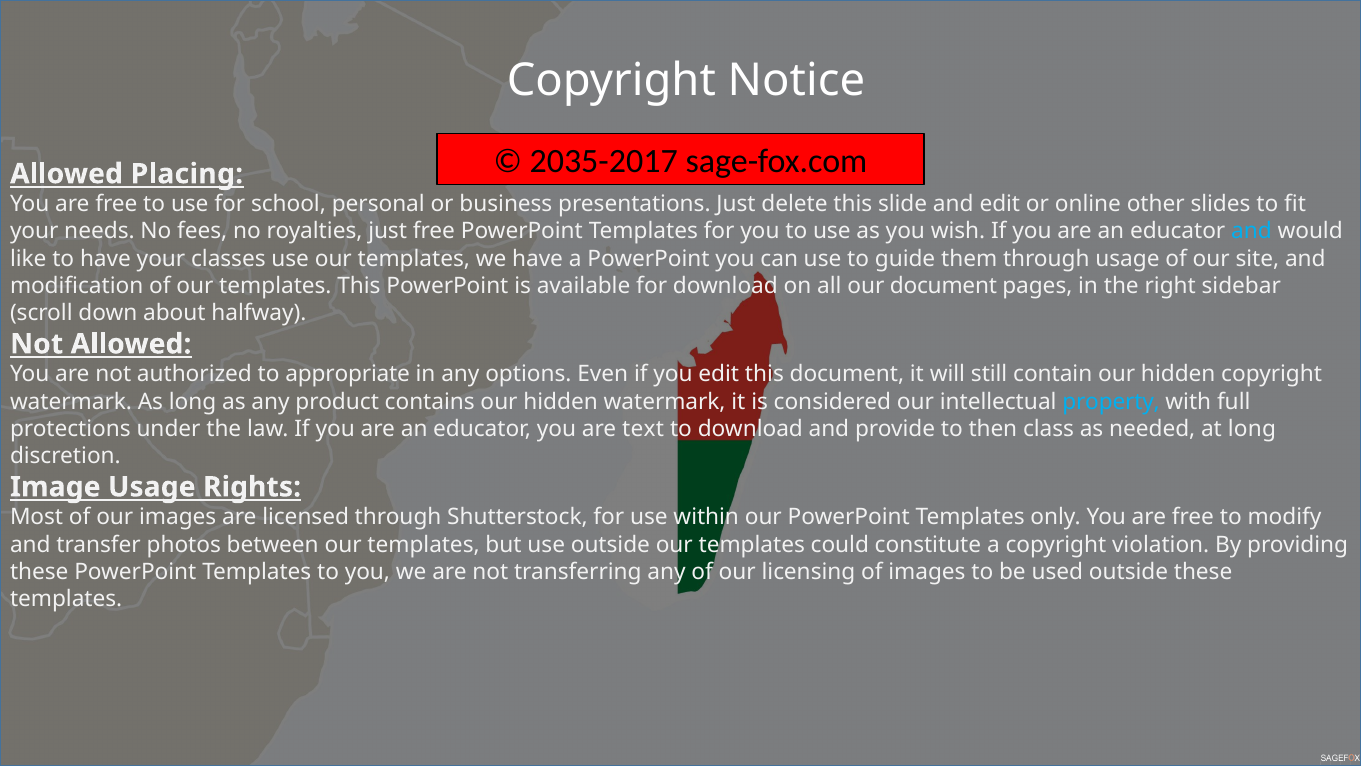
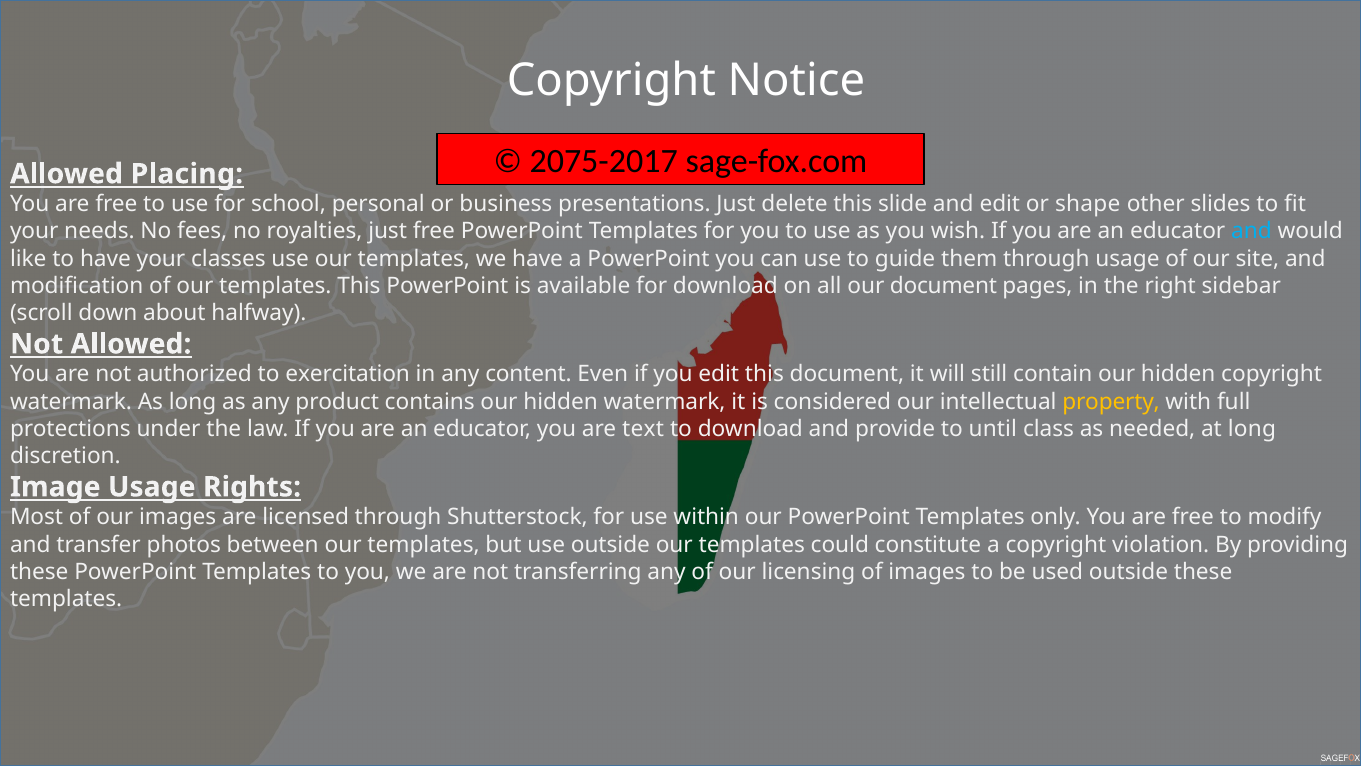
2035-2017: 2035-2017 -> 2075-2017
online: online -> shape
appropriate: appropriate -> exercitation
options: options -> content
property colour: light blue -> yellow
then: then -> until
